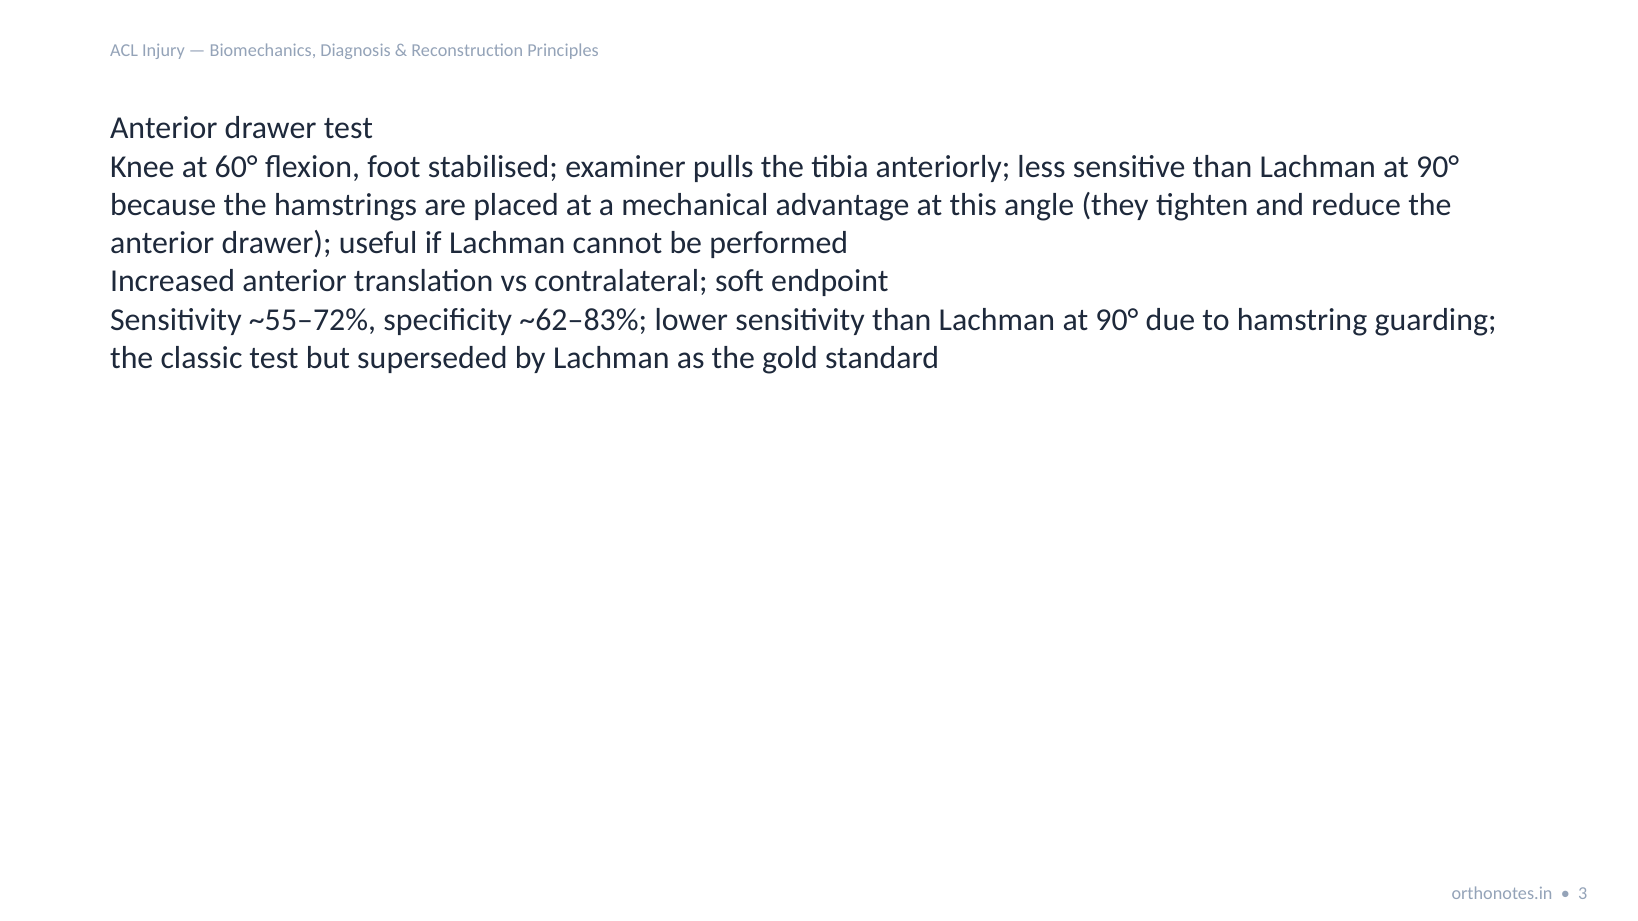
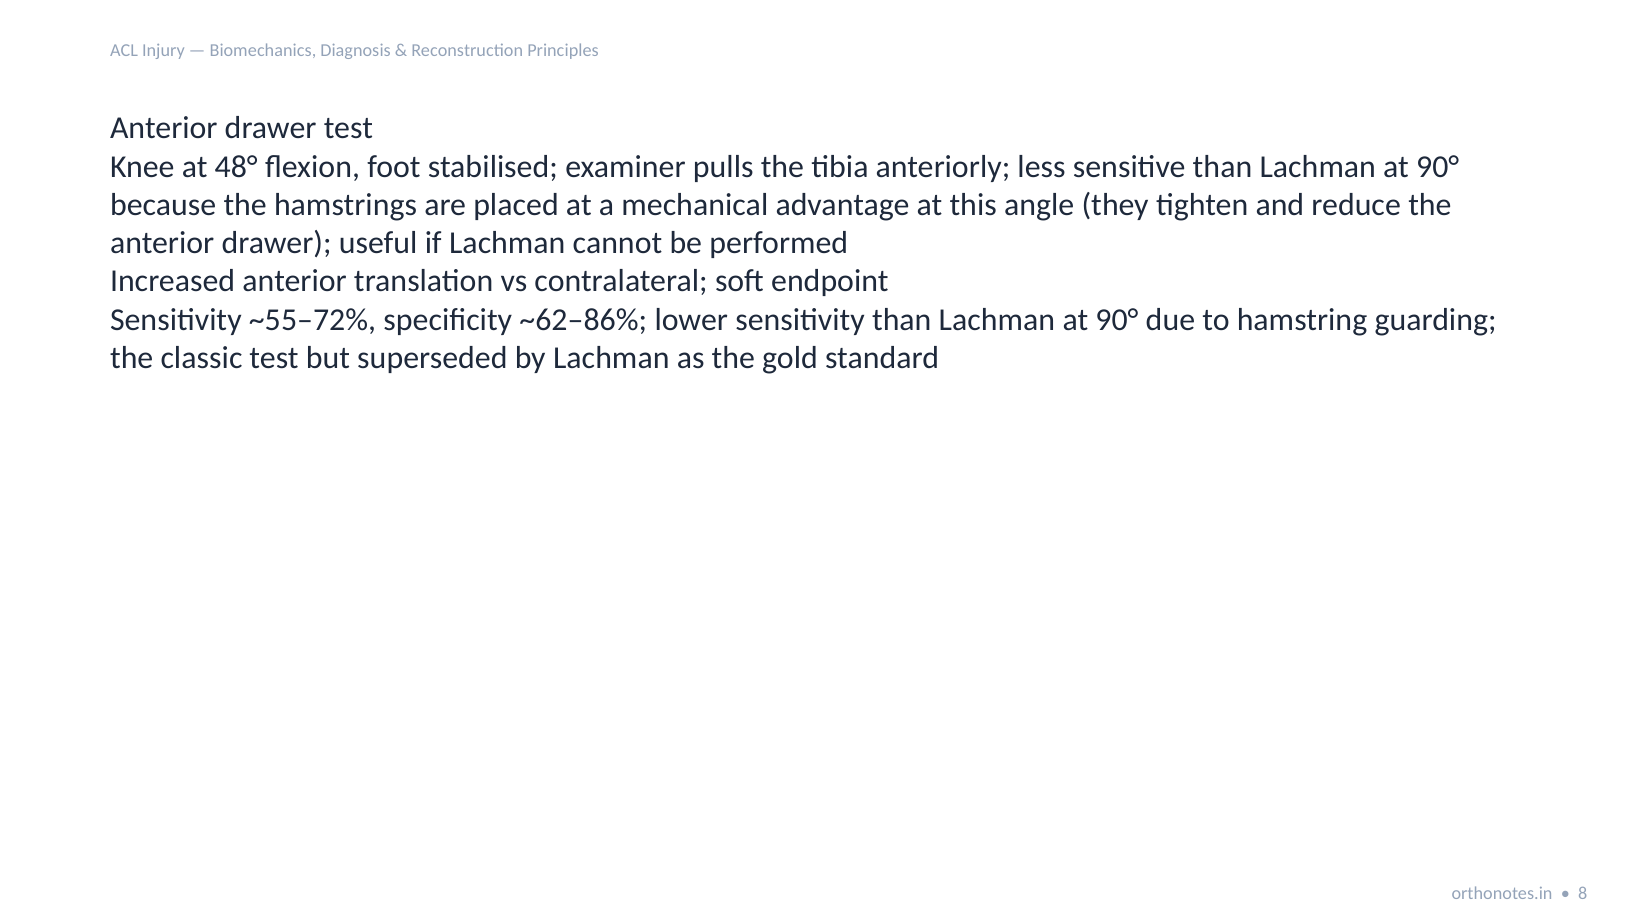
60°: 60° -> 48°
~62–83%: ~62–83% -> ~62–86%
3: 3 -> 8
